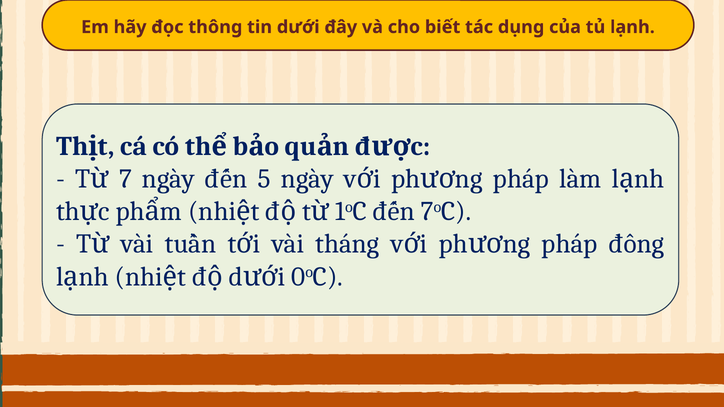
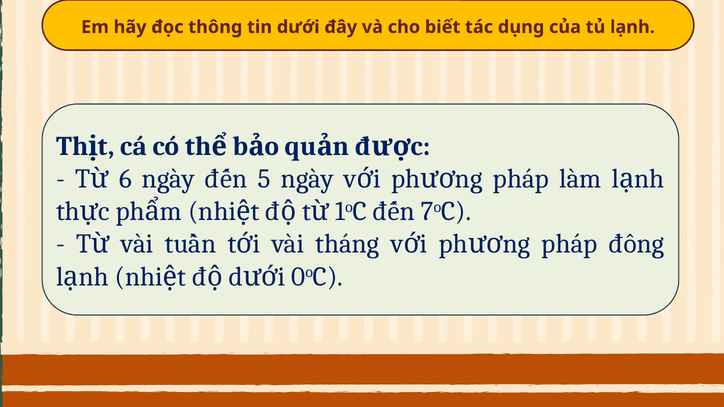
7: 7 -> 6
